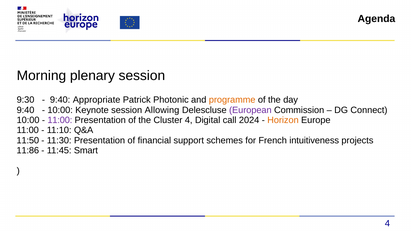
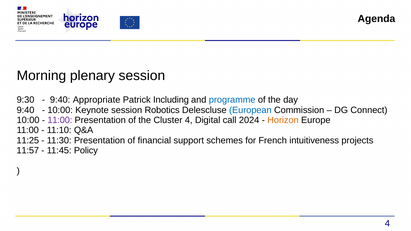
Photonic: Photonic -> Including
programme colour: orange -> blue
Allowing: Allowing -> Robotics
European colour: purple -> blue
11:50: 11:50 -> 11:25
11:86: 11:86 -> 11:57
Smart: Smart -> Policy
